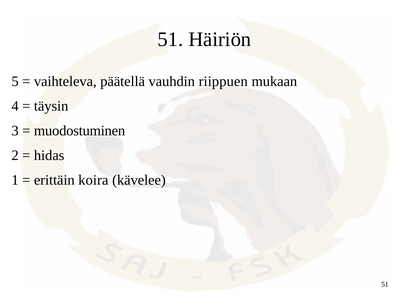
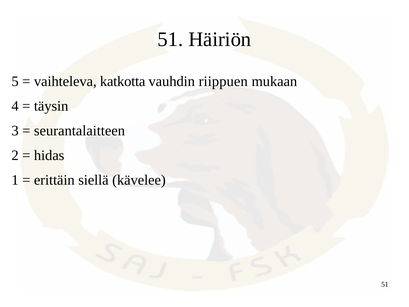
päätellä: päätellä -> katkotta
muodostuminen: muodostuminen -> seurantalaitteen
koira: koira -> siellä
